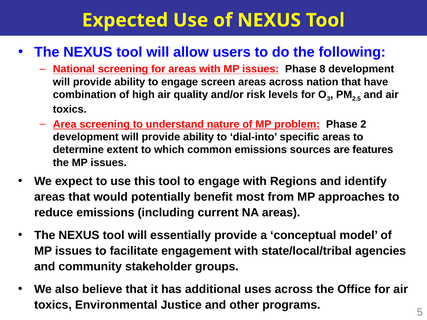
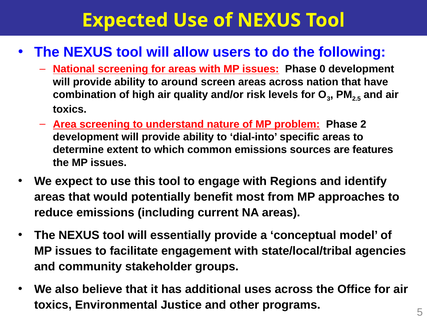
8: 8 -> 0
ability to engage: engage -> around
